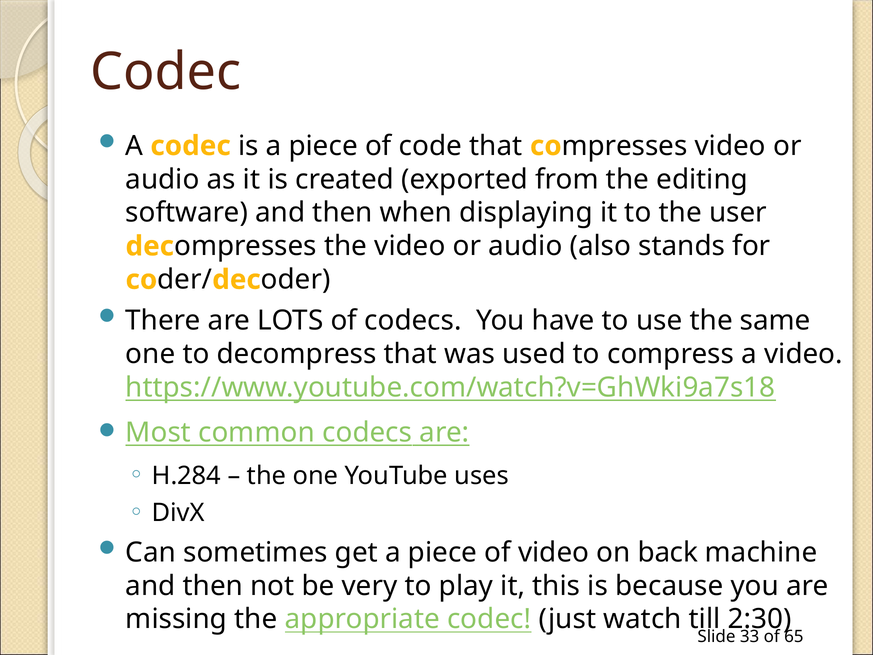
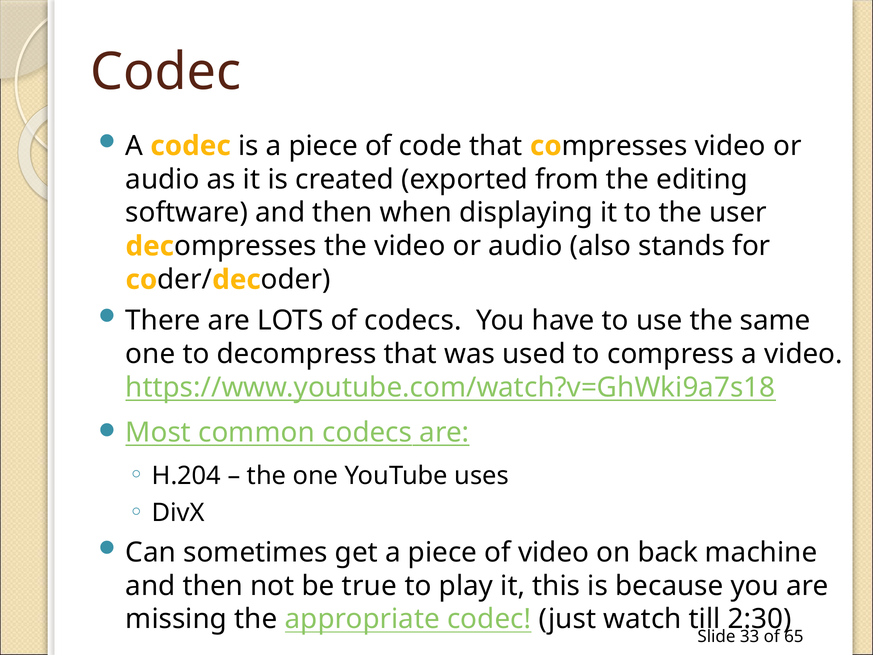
H.284: H.284 -> H.204
very: very -> true
